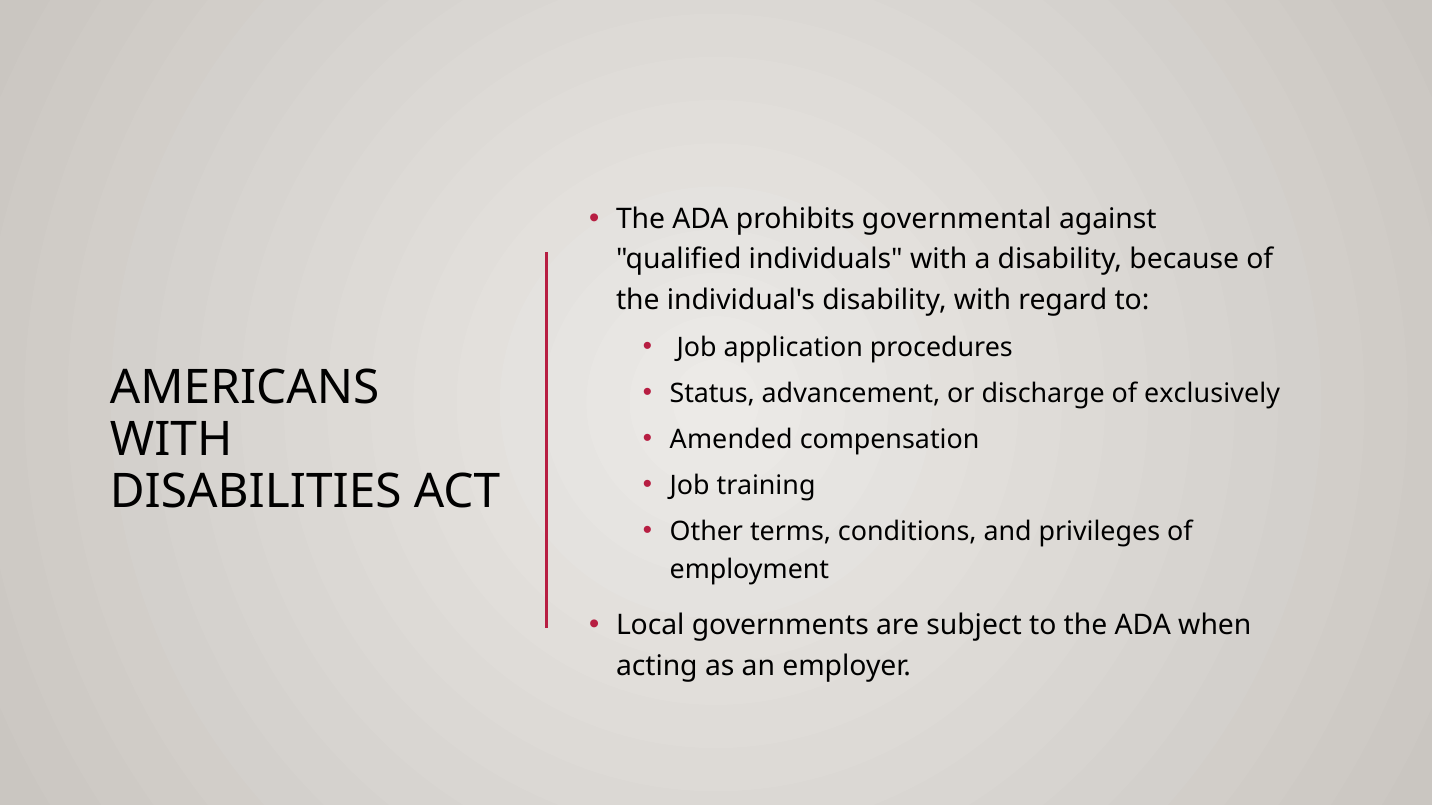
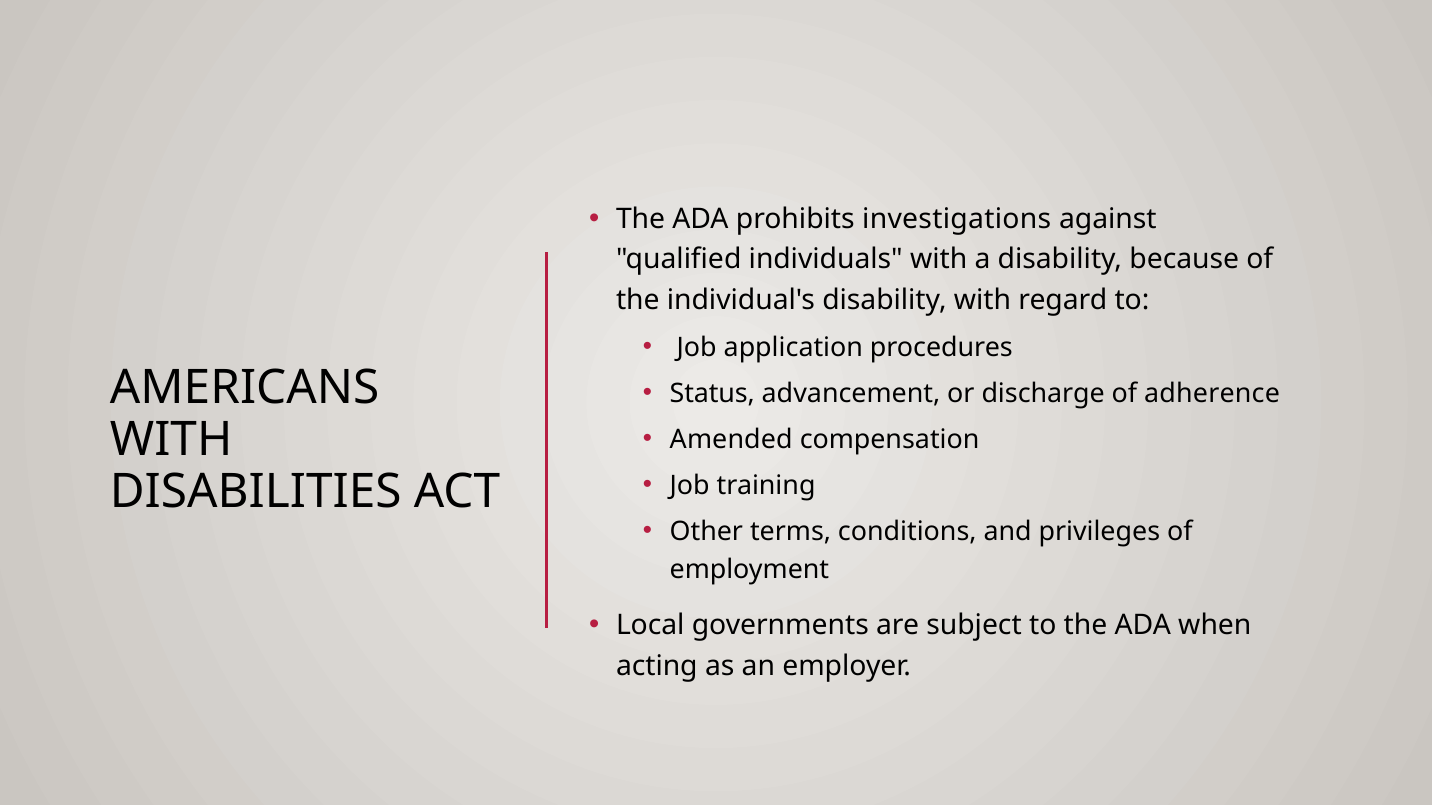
governmental: governmental -> investigations
exclusively: exclusively -> adherence
